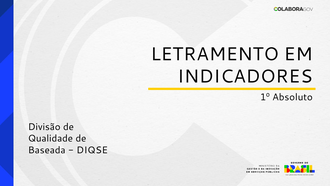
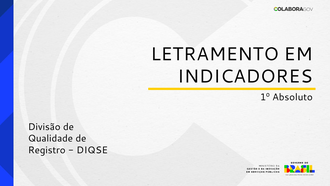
Baseada: Baseada -> Registro
